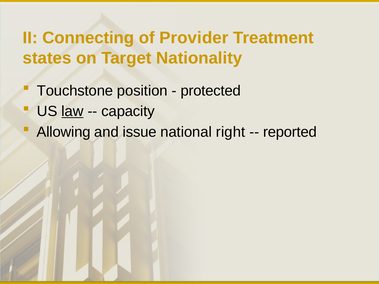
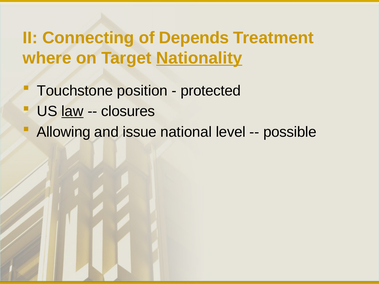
Provider: Provider -> Depends
states: states -> where
Nationality underline: none -> present
capacity: capacity -> closures
right: right -> level
reported: reported -> possible
